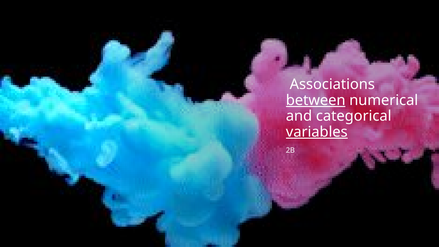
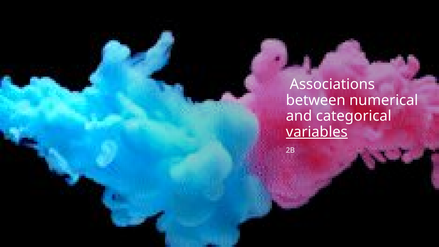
between underline: present -> none
